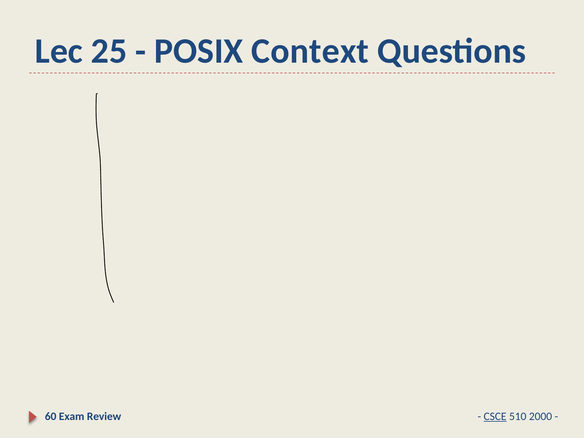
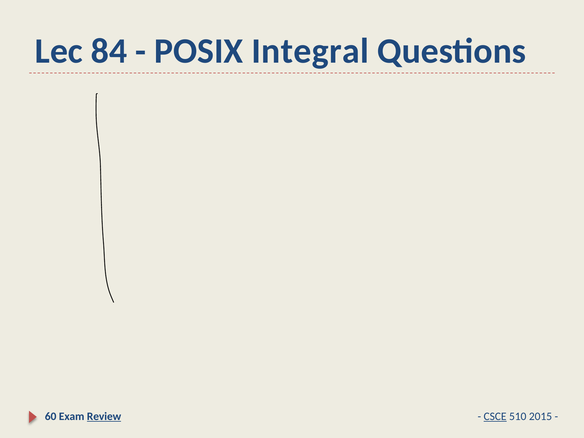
25: 25 -> 84
Context: Context -> Integral
Review underline: none -> present
2000: 2000 -> 2015
